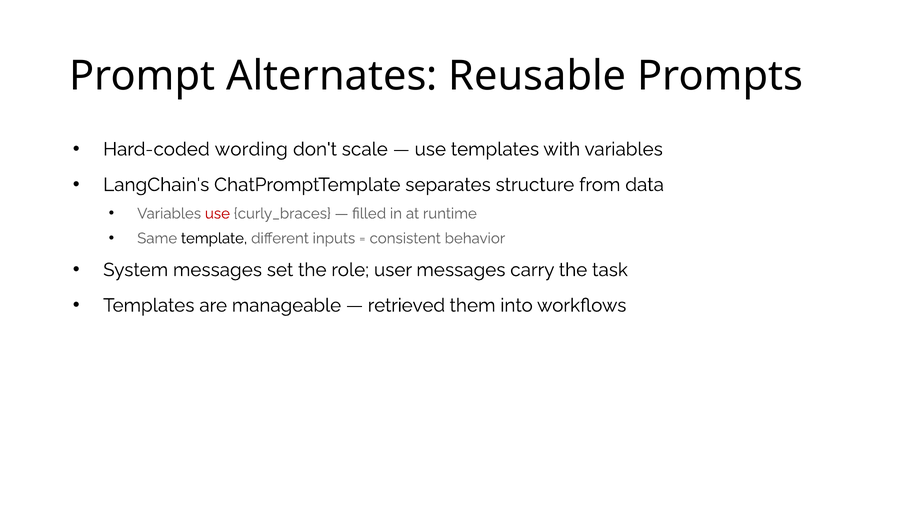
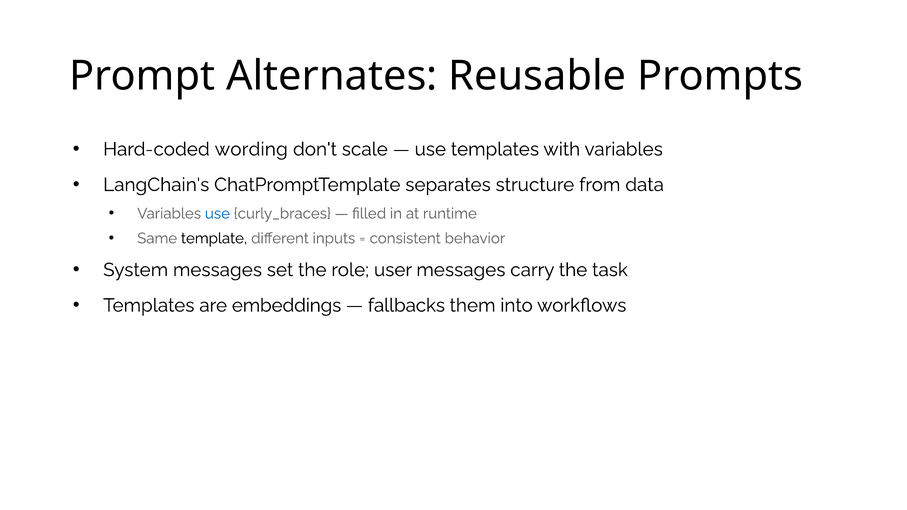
use at (217, 214) colour: red -> blue
manageable: manageable -> embeddings
retrieved: retrieved -> fallbacks
